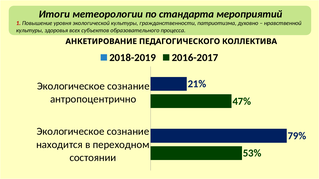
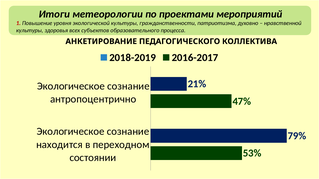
стандарта: стандарта -> проектами
